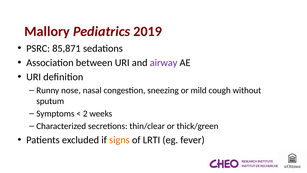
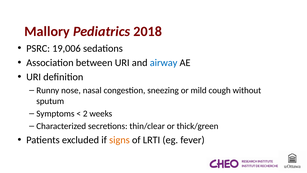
2019: 2019 -> 2018
85,871: 85,871 -> 19,006
airway colour: purple -> blue
